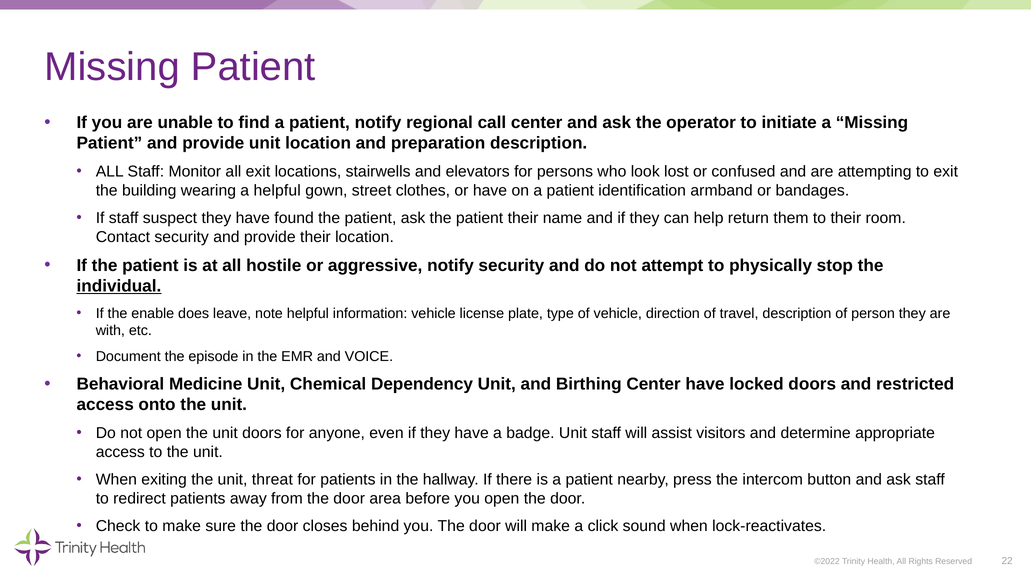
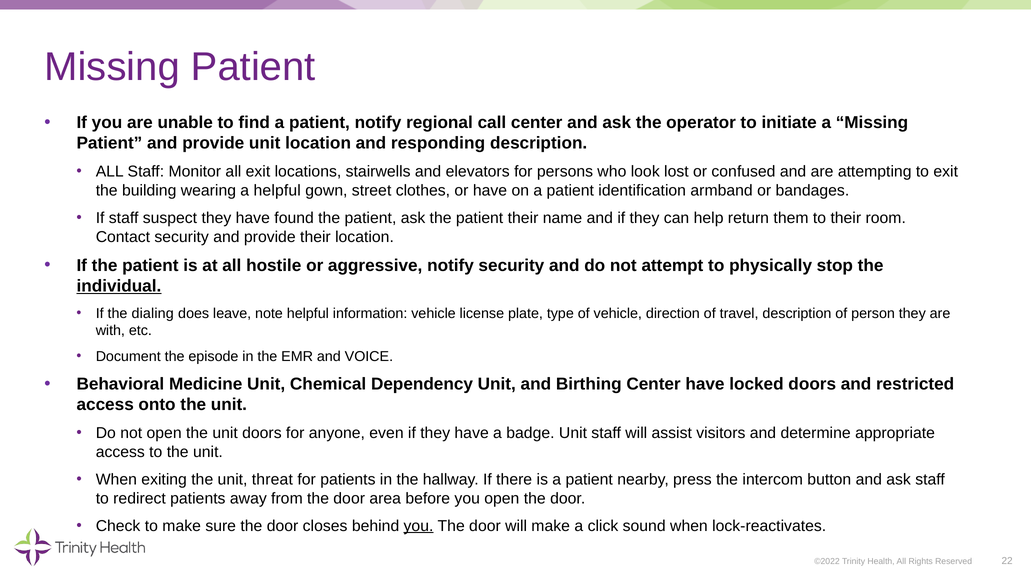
preparation: preparation -> responding
enable: enable -> dialing
you at (418, 526) underline: none -> present
